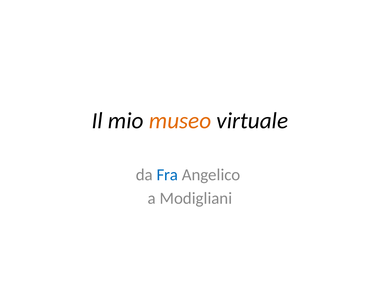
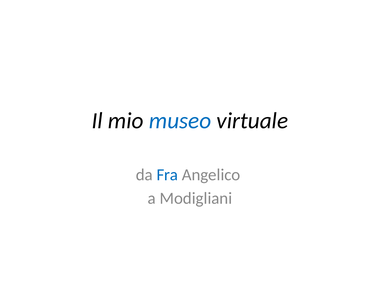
museo colour: orange -> blue
